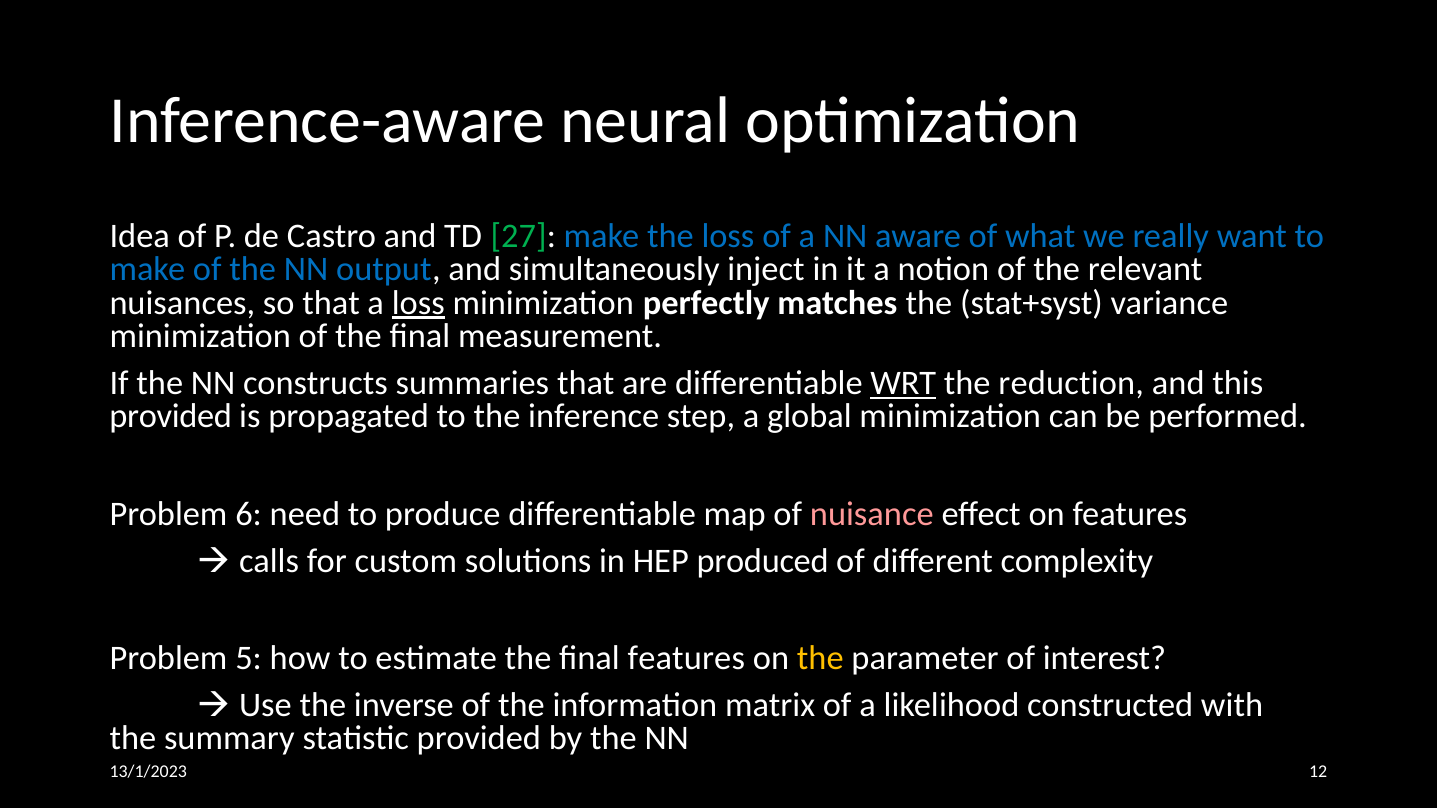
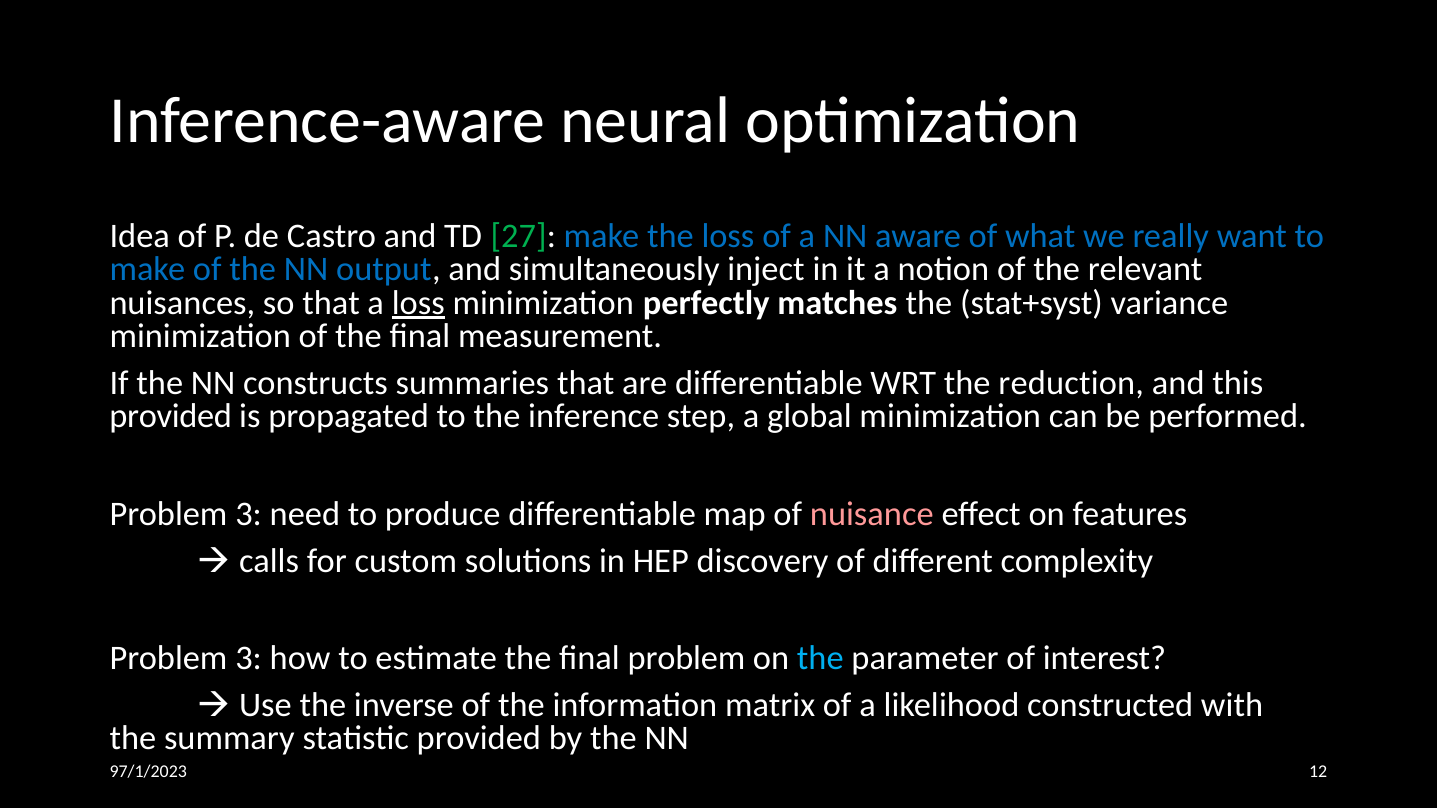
WRT underline: present -> none
6 at (249, 514): 6 -> 3
produced: produced -> discovery
5 at (249, 658): 5 -> 3
final features: features -> problem
the at (820, 658) colour: yellow -> light blue
13/1/2023: 13/1/2023 -> 97/1/2023
